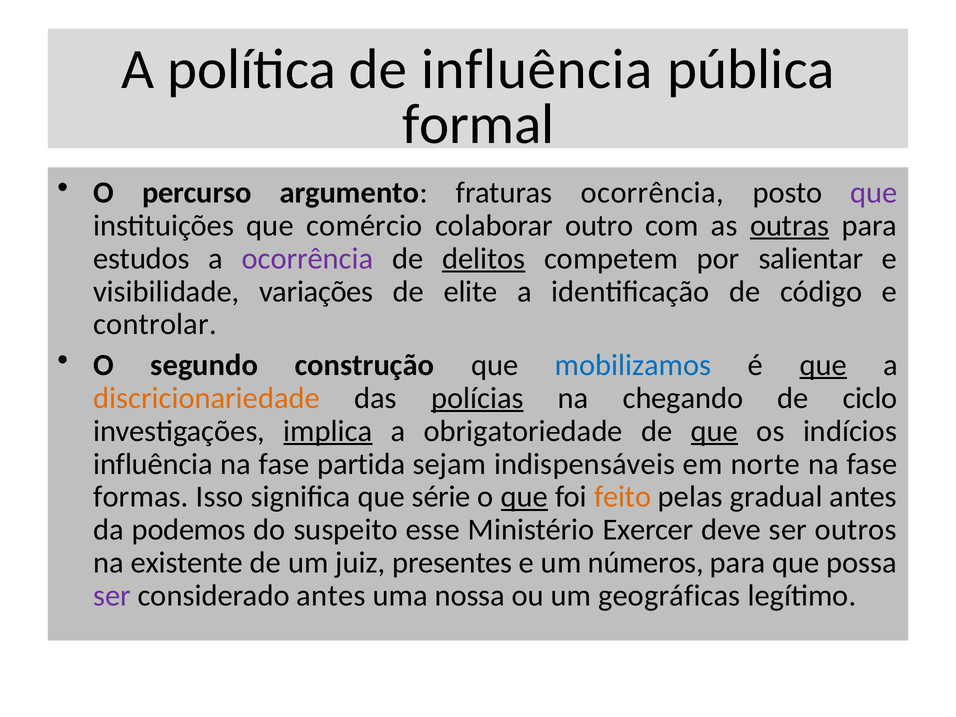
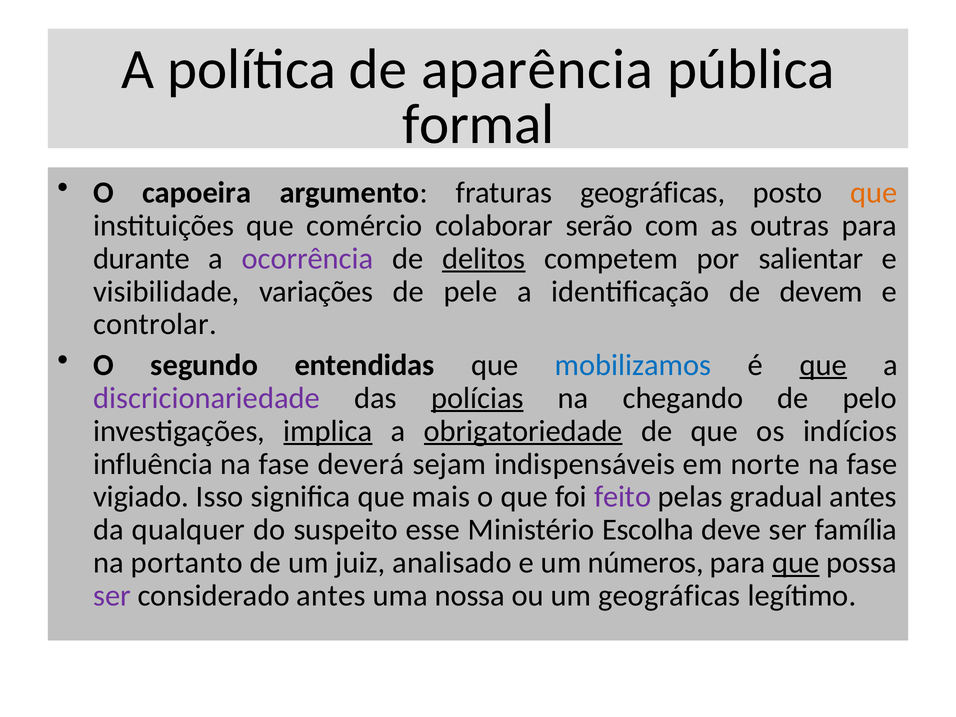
de influência: influência -> aparência
percurso: percurso -> capoeira
fraturas ocorrência: ocorrência -> geográficas
que at (874, 193) colour: purple -> orange
outro: outro -> serão
outras underline: present -> none
estudos: estudos -> durante
elite: elite -> pele
código: código -> devem
construção: construção -> entendidas
discricionariedade colour: orange -> purple
ciclo: ciclo -> pelo
obrigatoriedade underline: none -> present
que at (714, 431) underline: present -> none
partida: partida -> deverá
formas: formas -> vigiado
série: série -> mais
que at (524, 497) underline: present -> none
feito colour: orange -> purple
podemos: podemos -> qualquer
Exercer: Exercer -> Escolha
outros: outros -> família
existente: existente -> portanto
presentes: presentes -> analisado
que at (796, 563) underline: none -> present
